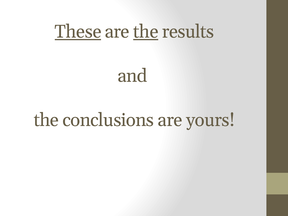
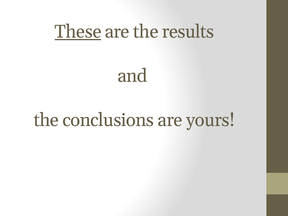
the at (146, 32) underline: present -> none
